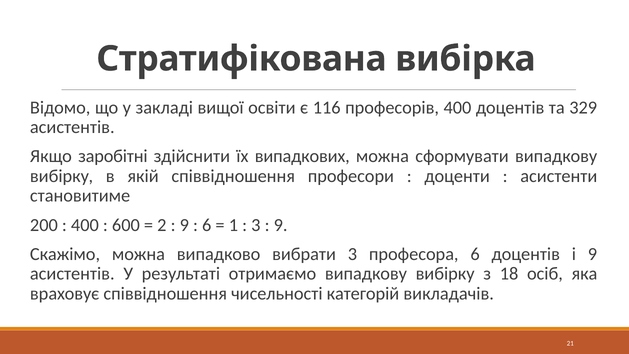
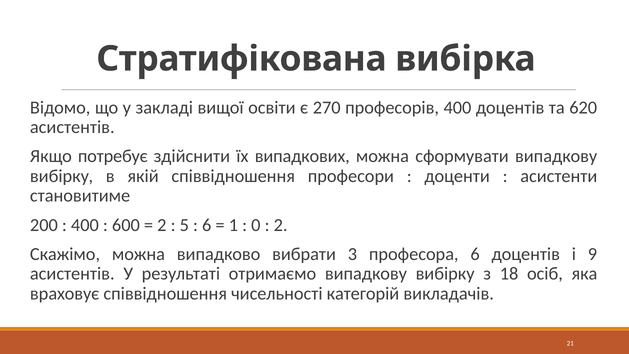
116: 116 -> 270
329: 329 -> 620
заробiтнi: заробiтнi -> потребує
9 at (184, 225): 9 -> 5
3 at (256, 225): 3 -> 0
9 at (281, 225): 9 -> 2
